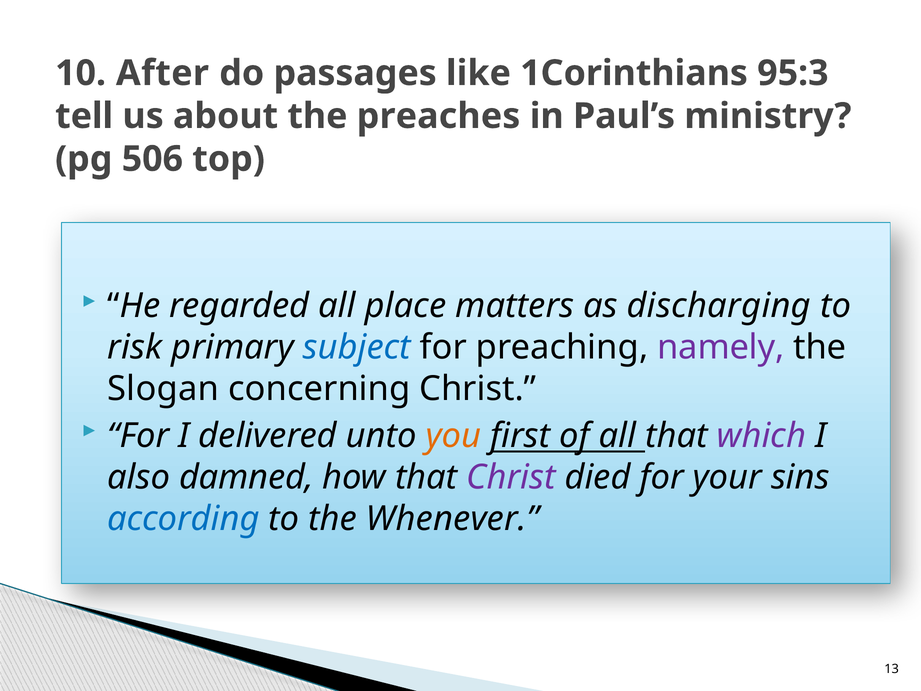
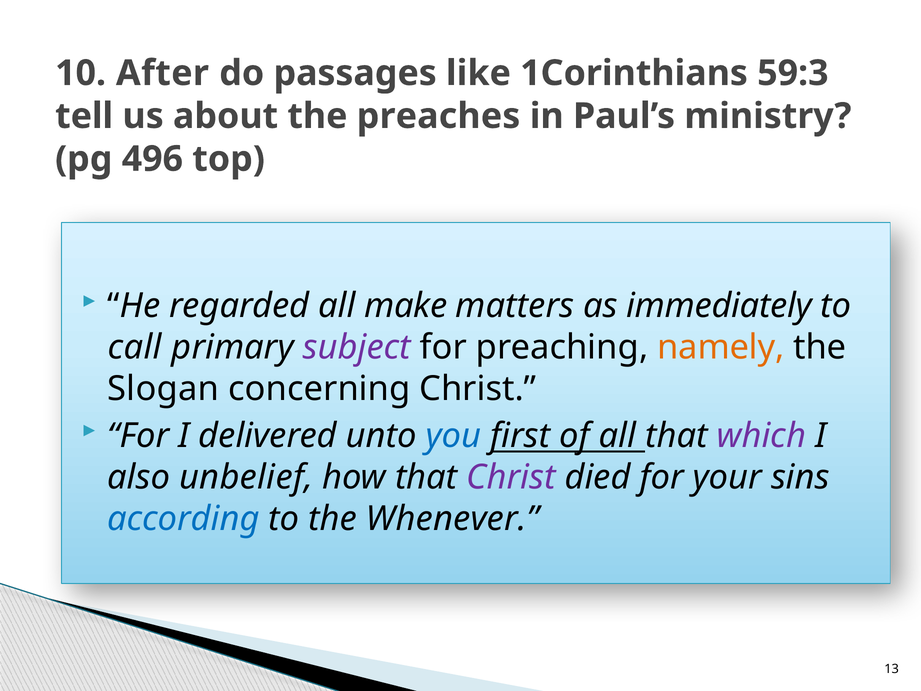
95:3: 95:3 -> 59:3
506: 506 -> 496
place: place -> make
discharging: discharging -> immediately
risk: risk -> call
subject colour: blue -> purple
namely colour: purple -> orange
you colour: orange -> blue
damned: damned -> unbelief
